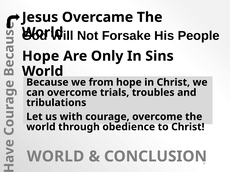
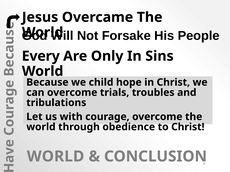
Hope at (41, 56): Hope -> Every
from: from -> child
